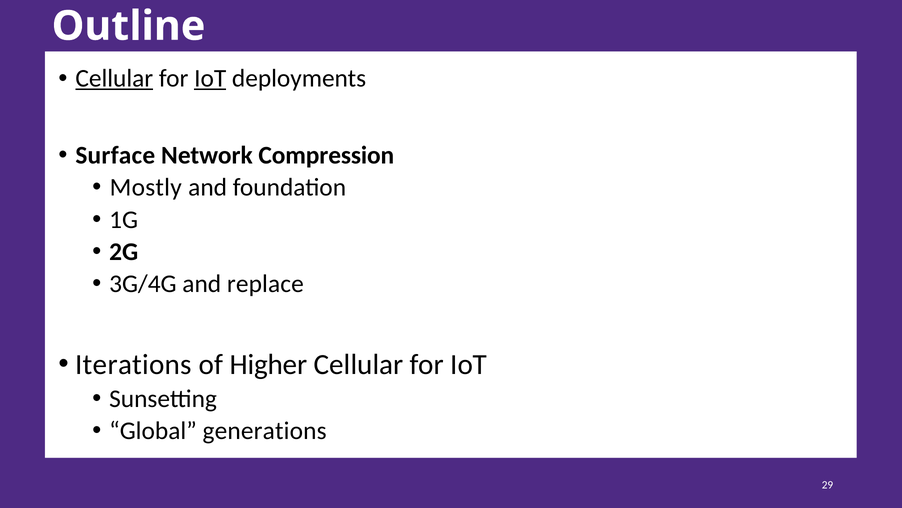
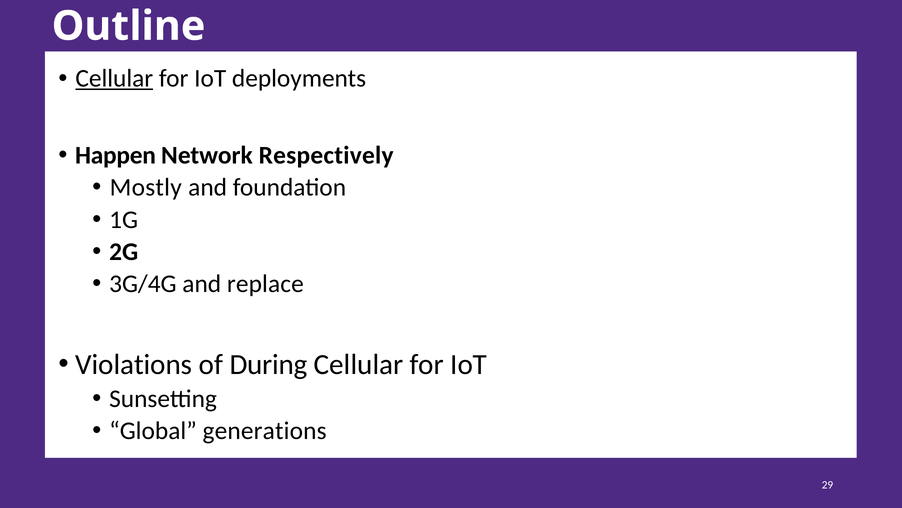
IoT at (210, 78) underline: present -> none
Surface: Surface -> Happen
Compression: Compression -> Respectively
Iterations: Iterations -> Violations
Higher: Higher -> During
